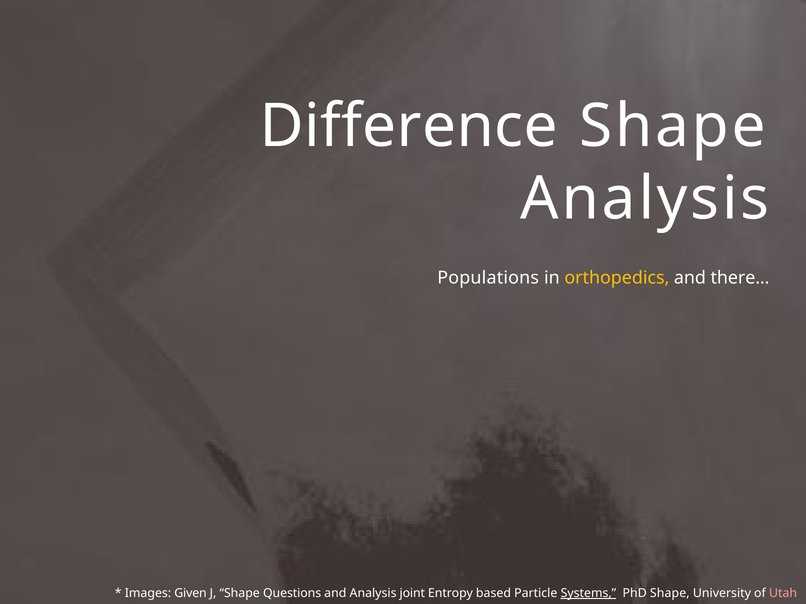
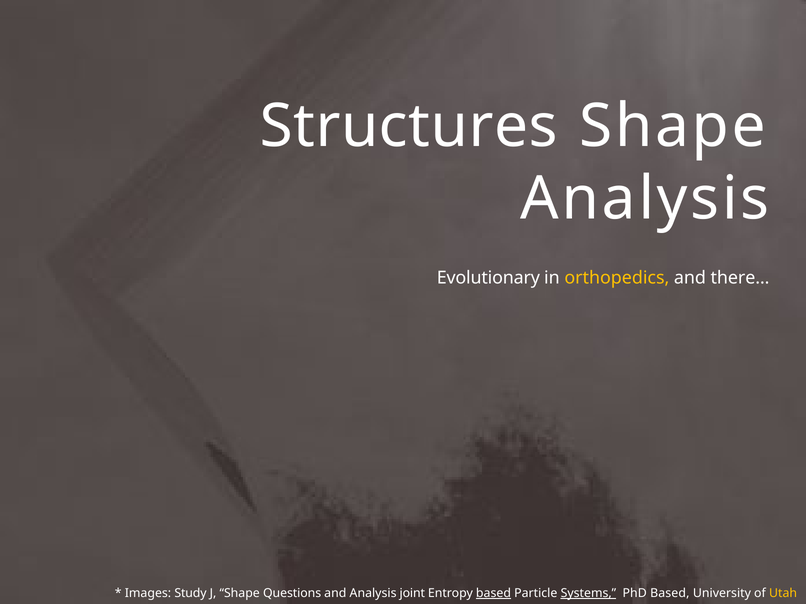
Difference: Difference -> Structures
Populations: Populations -> Evolutionary
Given: Given -> Study
based at (493, 594) underline: none -> present
PhD Shape: Shape -> Based
Utah colour: pink -> yellow
